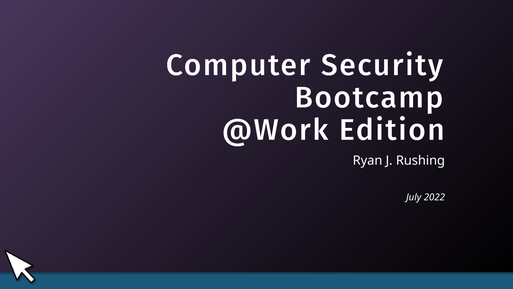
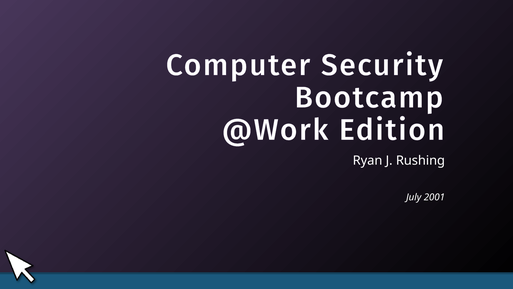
2022: 2022 -> 2001
